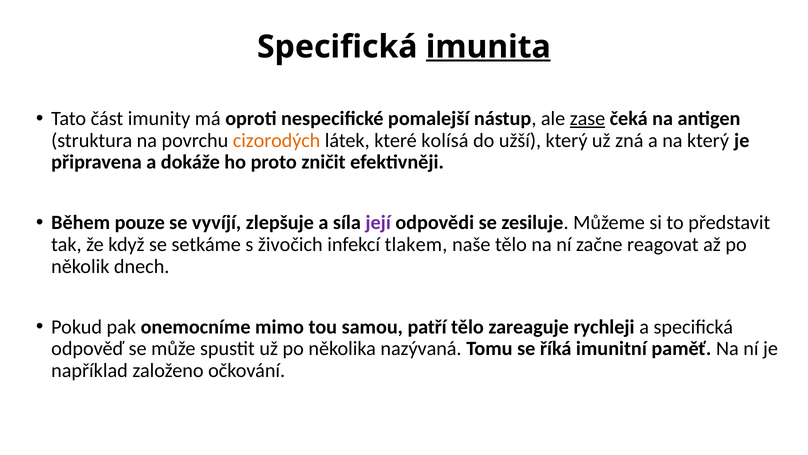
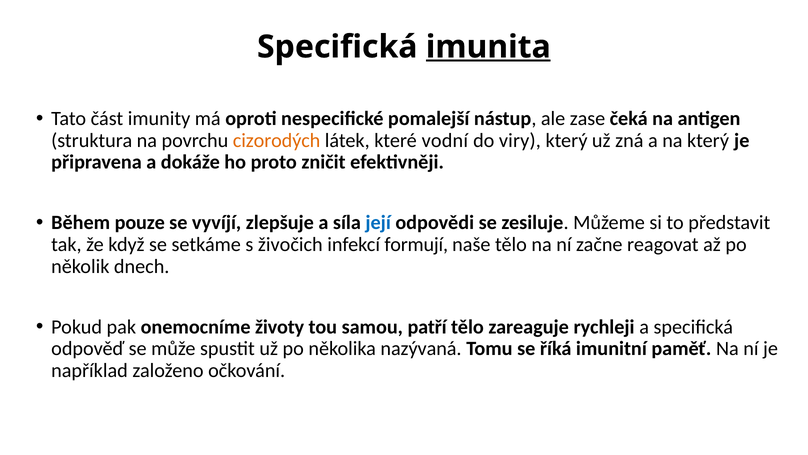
zase underline: present -> none
kolísá: kolísá -> vodní
užší: užší -> viry
její colour: purple -> blue
tlakem: tlakem -> formují
mimo: mimo -> životy
